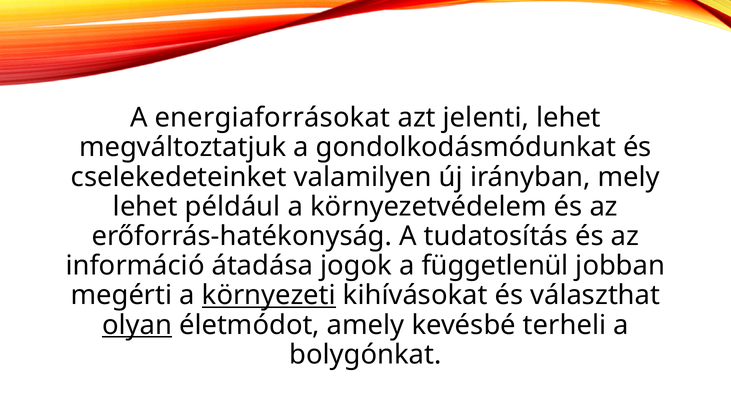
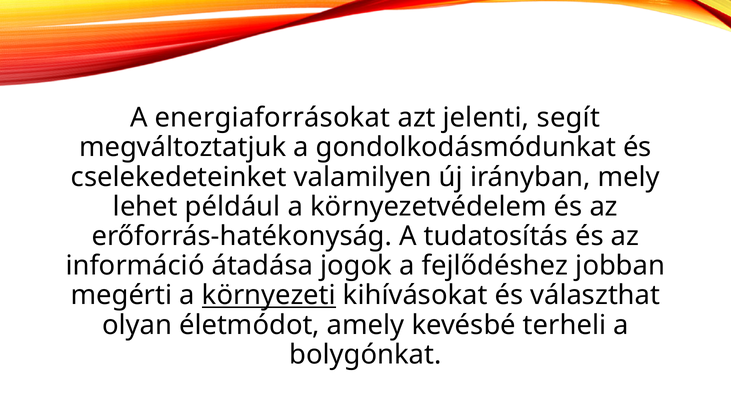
jelenti lehet: lehet -> segít
függetlenül: függetlenül -> fejlődéshez
olyan underline: present -> none
